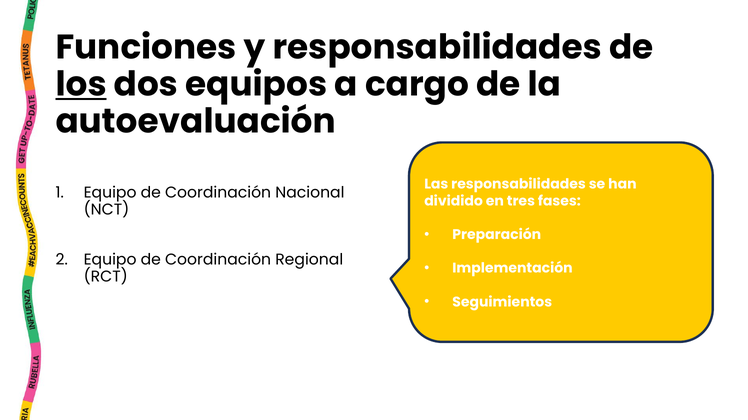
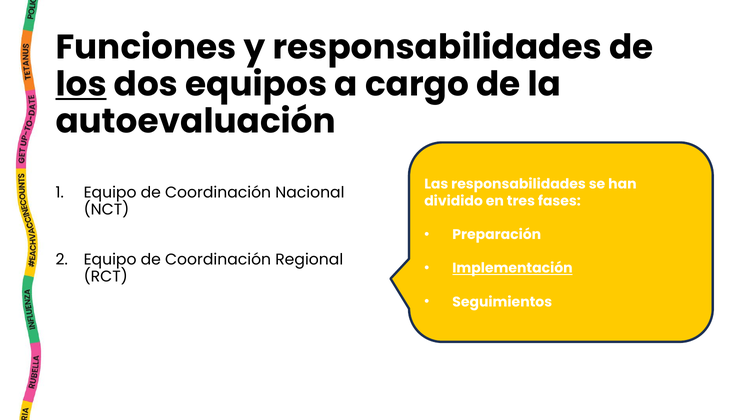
Implementación underline: none -> present
